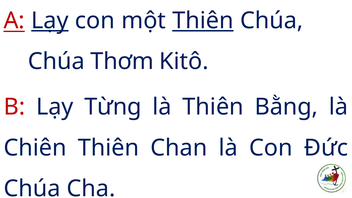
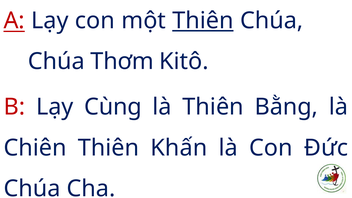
Lạy at (50, 21) underline: present -> none
Từng: Từng -> Cùng
Chan: Chan -> Khấn
